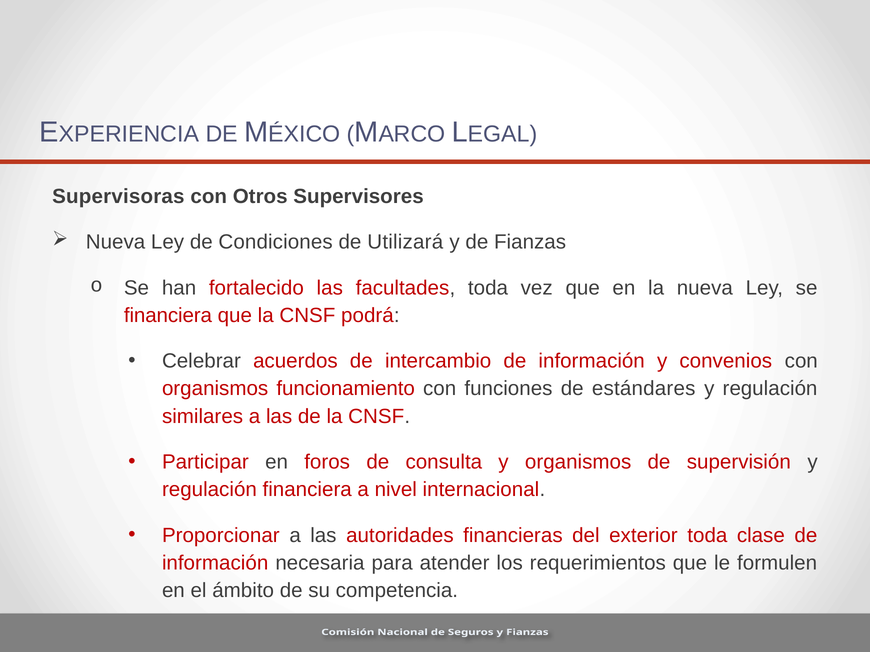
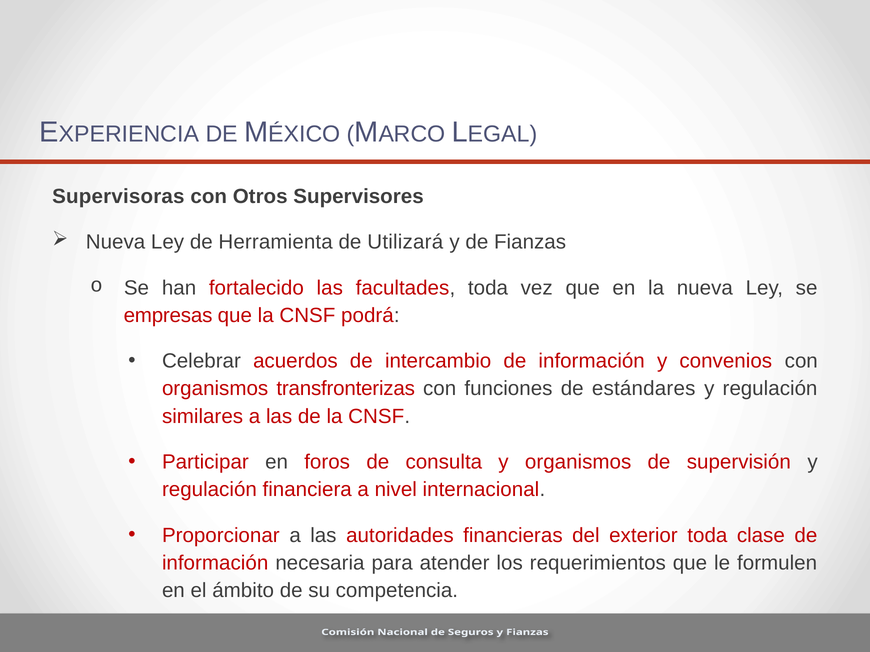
Condiciones: Condiciones -> Herramienta
financiera at (168, 316): financiera -> empresas
funcionamiento: funcionamiento -> transfronterizas
